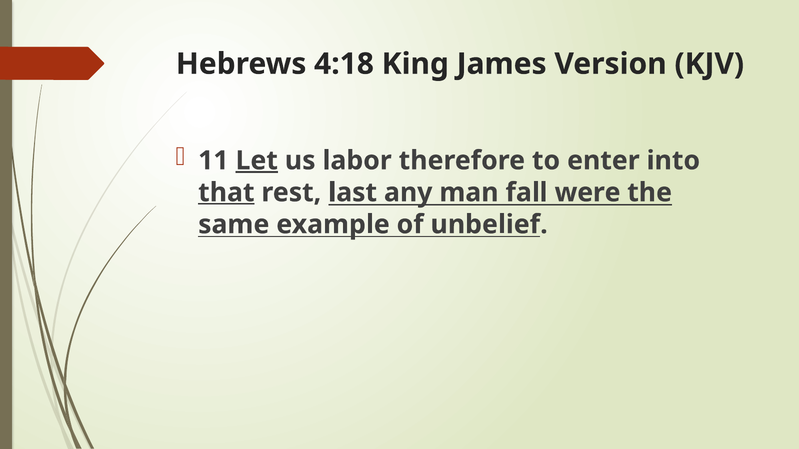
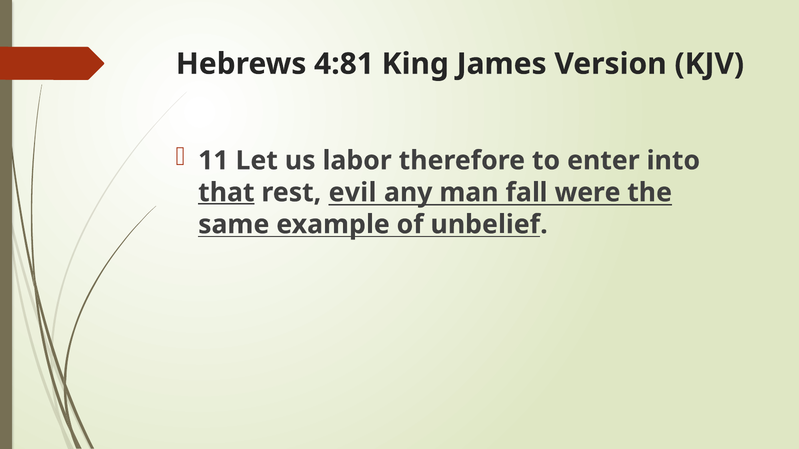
4:18: 4:18 -> 4:81
Let underline: present -> none
last: last -> evil
